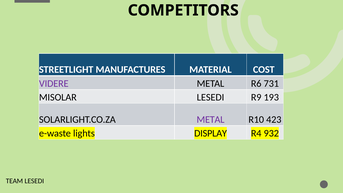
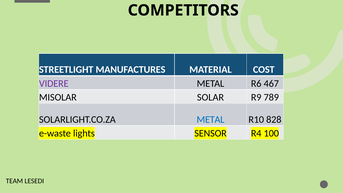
731: 731 -> 467
MISOLAR LESEDI: LESEDI -> SOLAR
193: 193 -> 789
METAL at (211, 119) colour: purple -> blue
423: 423 -> 828
DISPLAY: DISPLAY -> SENSOR
932: 932 -> 100
